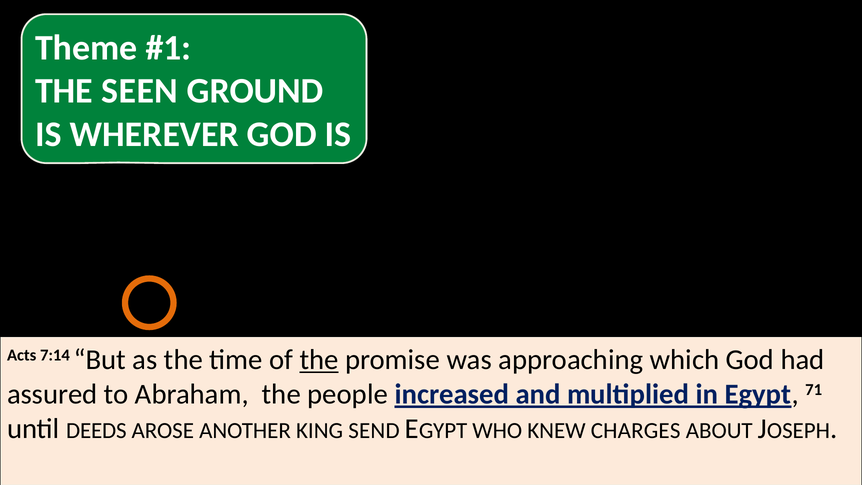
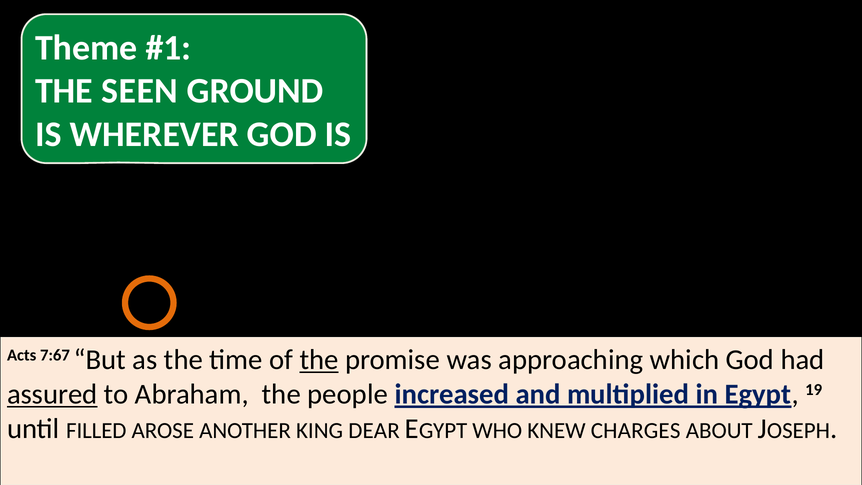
7:14: 7:14 -> 7:67
assured underline: none -> present
71: 71 -> 19
DEEDS: DEEDS -> FILLED
SEND: SEND -> DEAR
